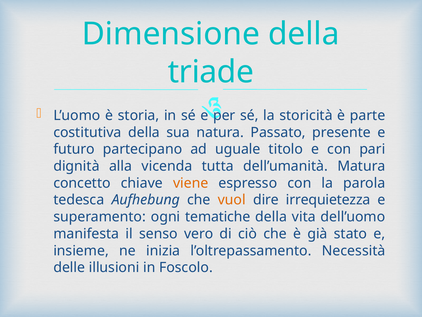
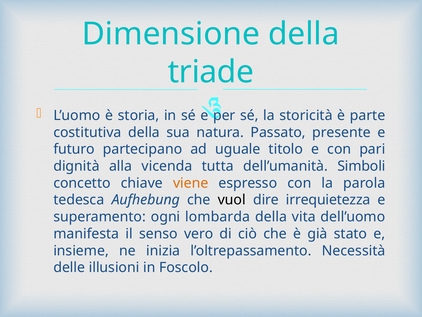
Matura: Matura -> Simboli
vuol colour: orange -> black
tematiche: tematiche -> lombarda
